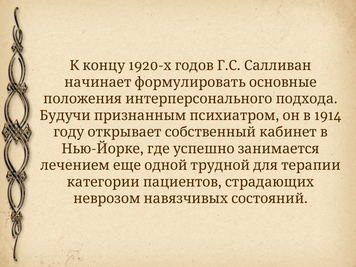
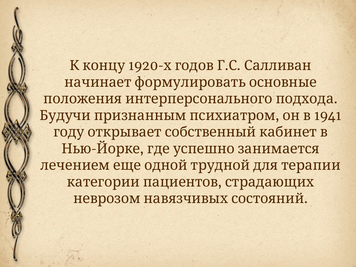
1914: 1914 -> 1941
